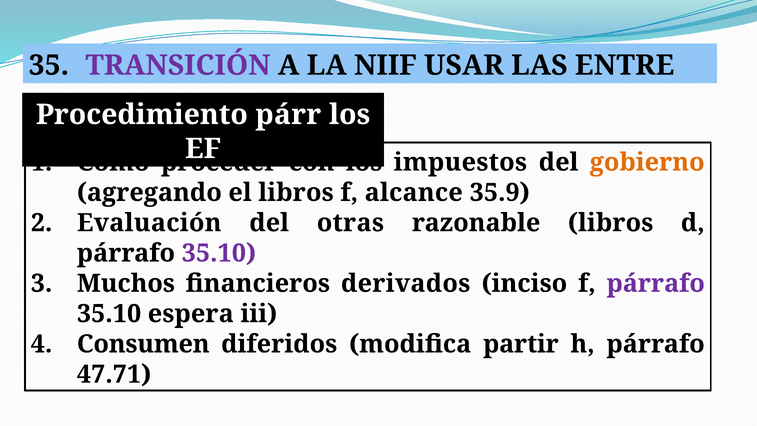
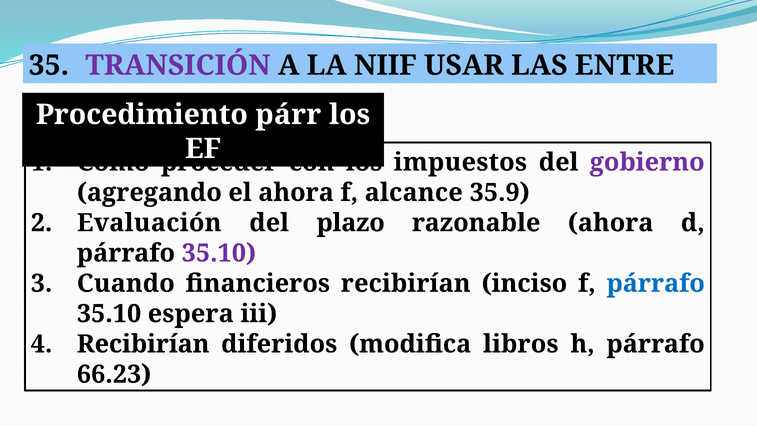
gobierno colour: orange -> purple
el libros: libros -> ahora
otras: otras -> plazo
razonable libros: libros -> ahora
Muchos: Muchos -> Cuando
financieros derivados: derivados -> recibirían
párrafo at (656, 283) colour: purple -> blue
Consumen at (143, 344): Consumen -> Recibirían
partir: partir -> libros
47.71: 47.71 -> 66.23
